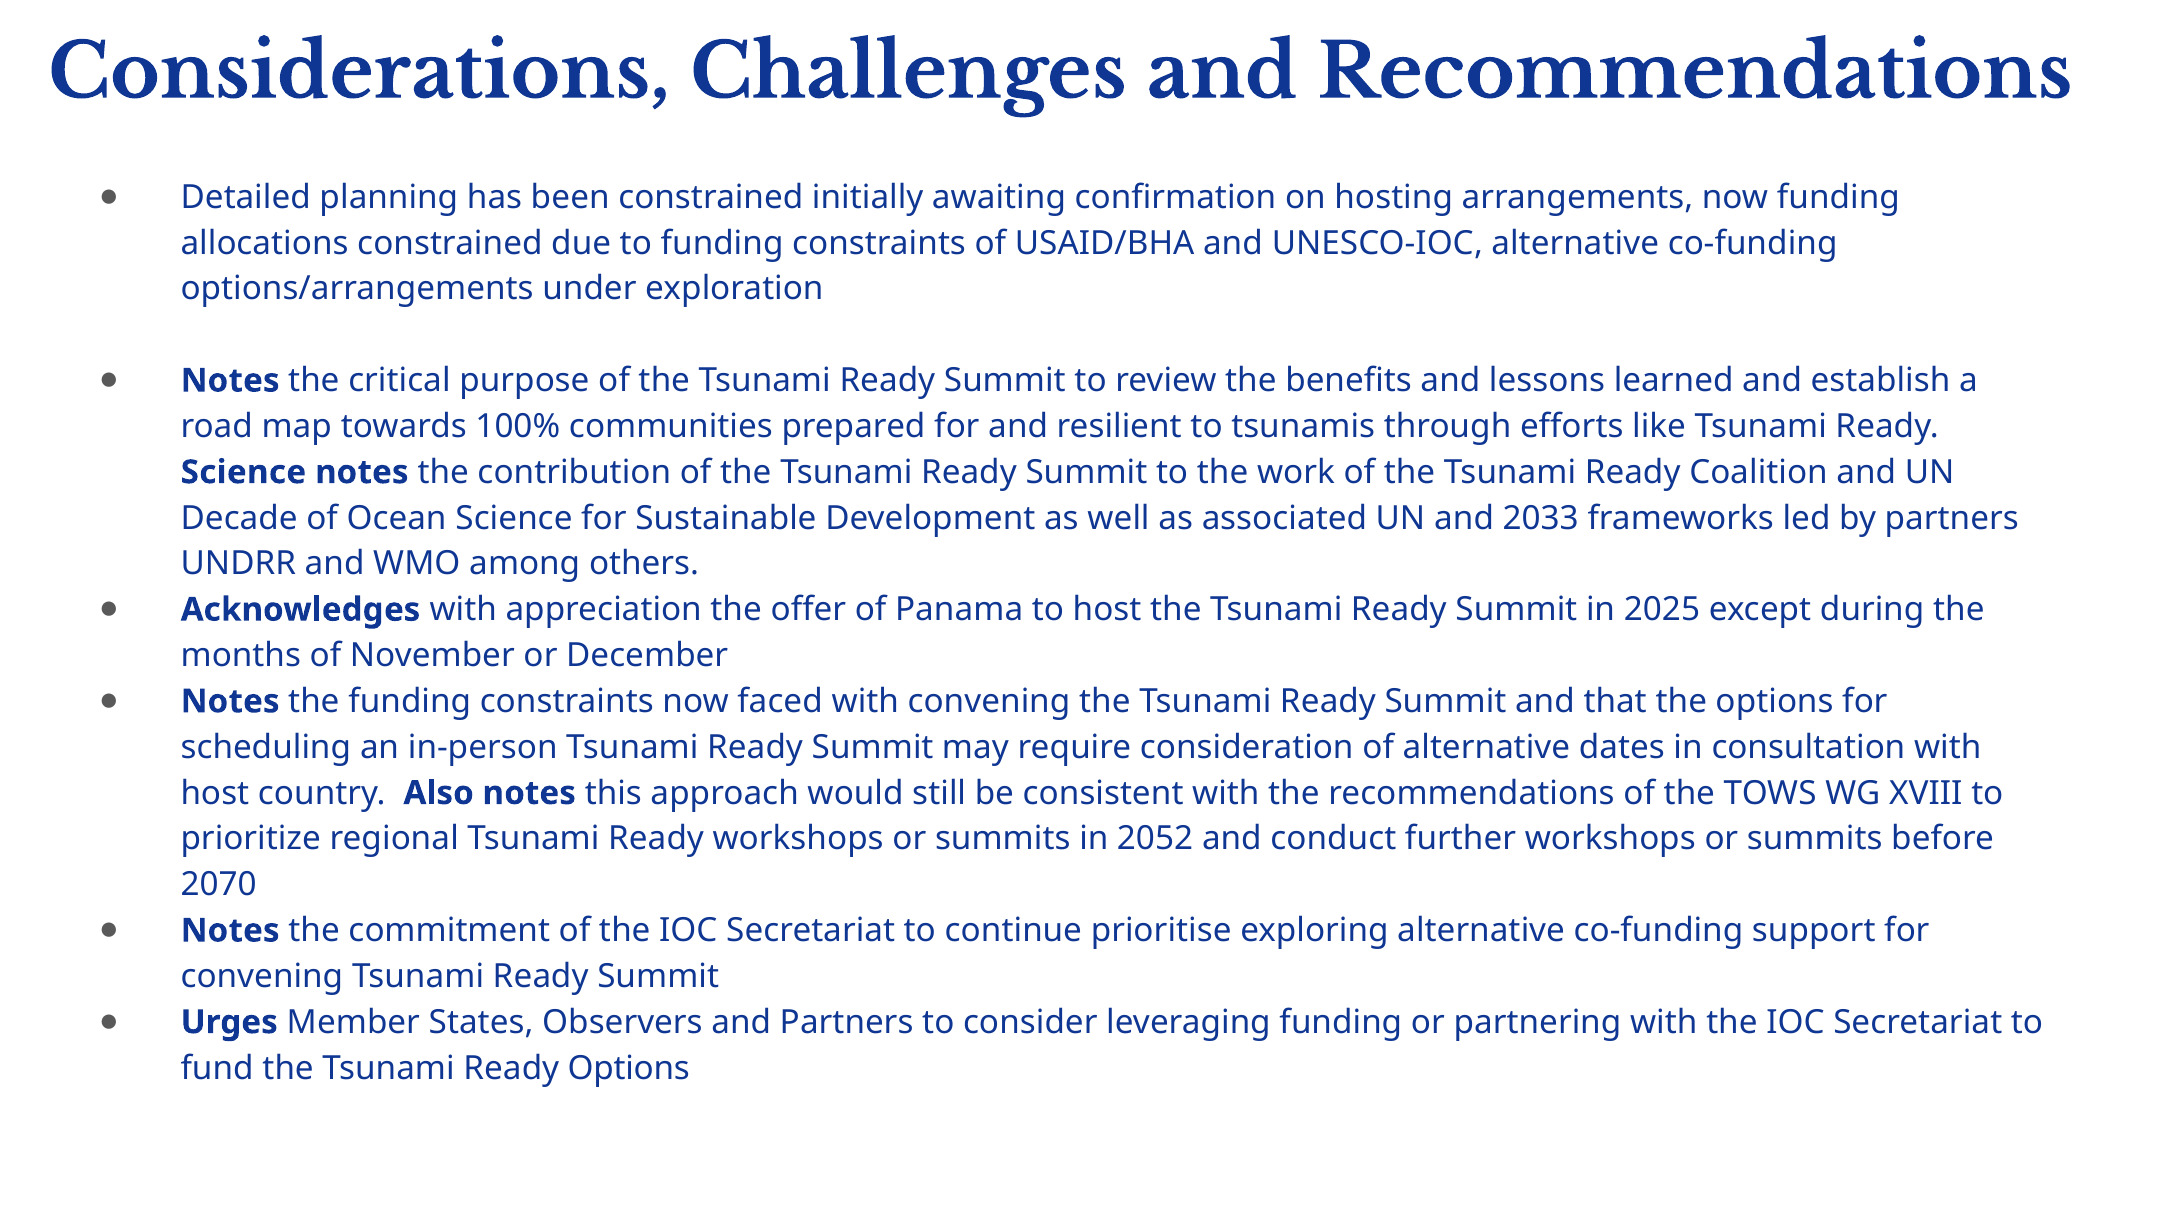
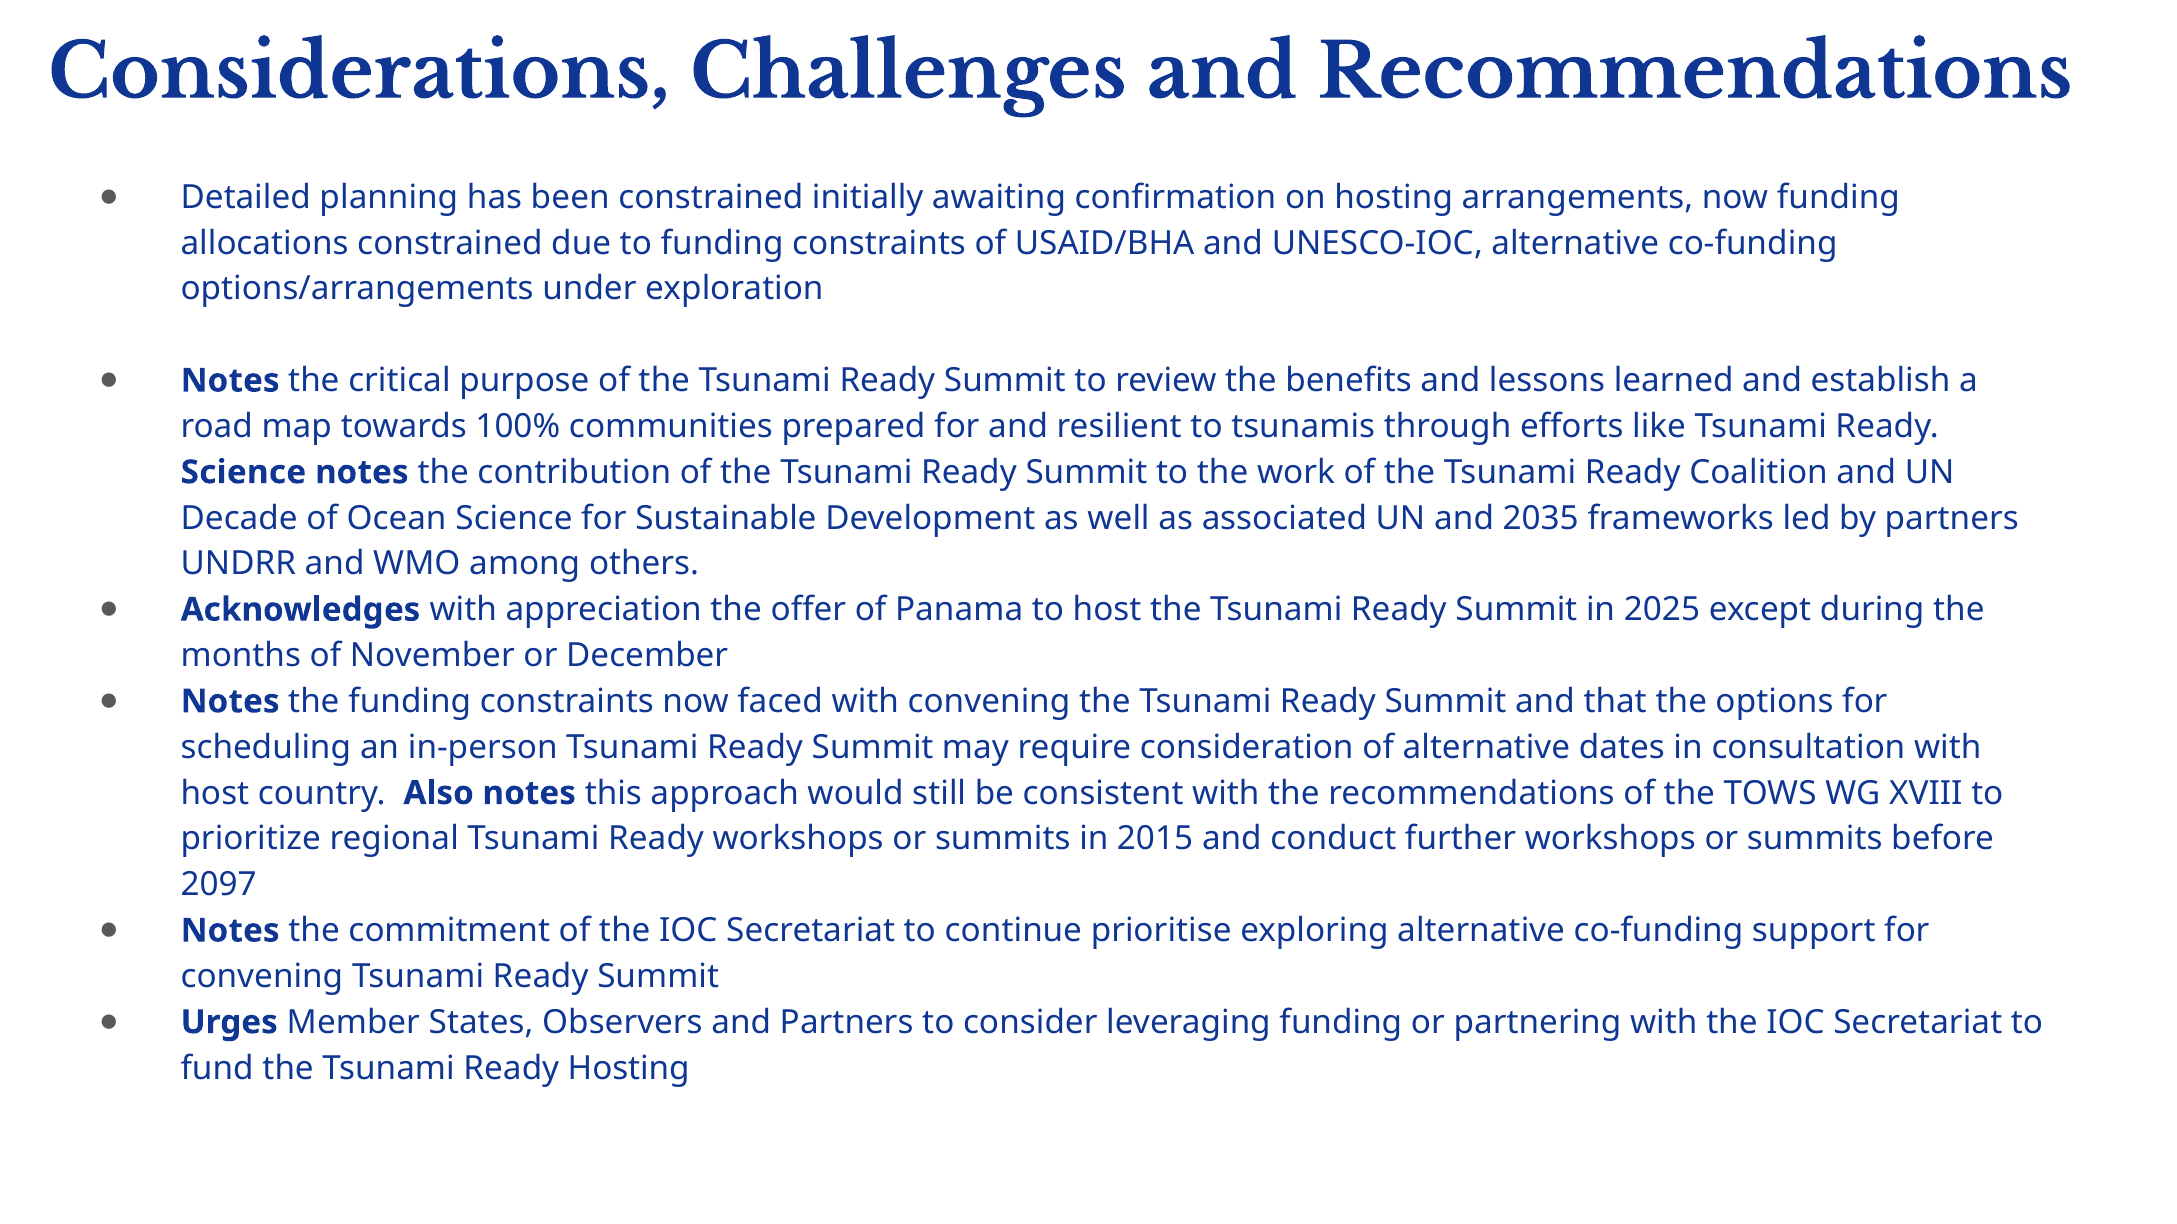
2033: 2033 -> 2035
2052: 2052 -> 2015
2070: 2070 -> 2097
Ready Options: Options -> Hosting
